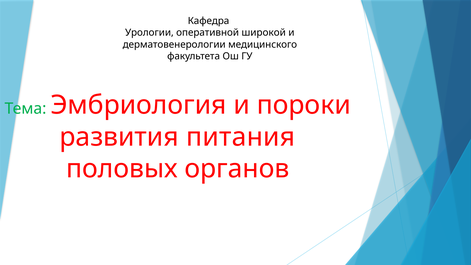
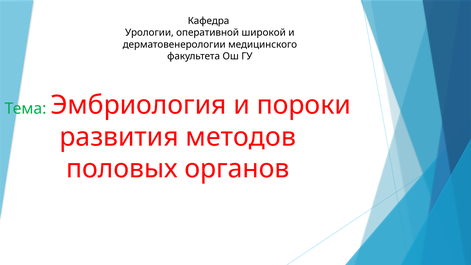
питания: питания -> методов
